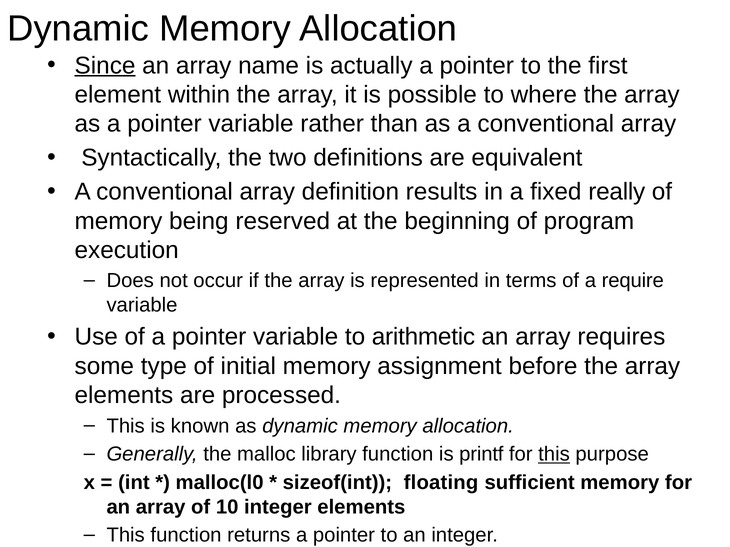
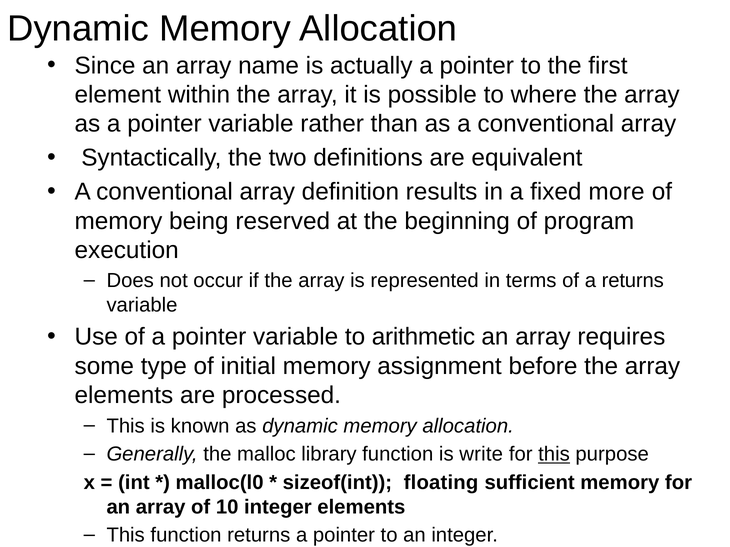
Since underline: present -> none
really: really -> more
a require: require -> returns
printf: printf -> write
